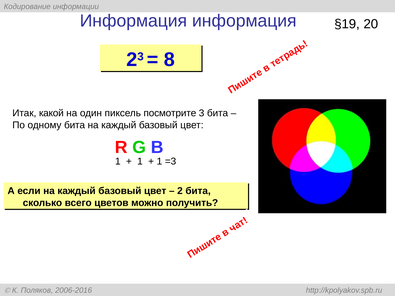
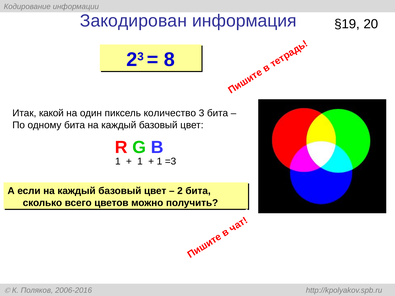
Информация at (134, 21): Информация -> Закодирован
посмотрите: посмотрите -> количество
